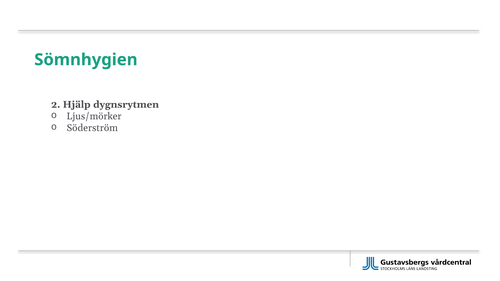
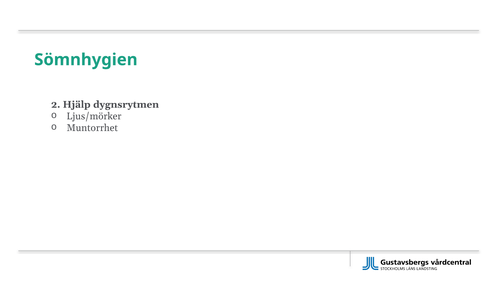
Söderström: Söderström -> Muntorrhet
